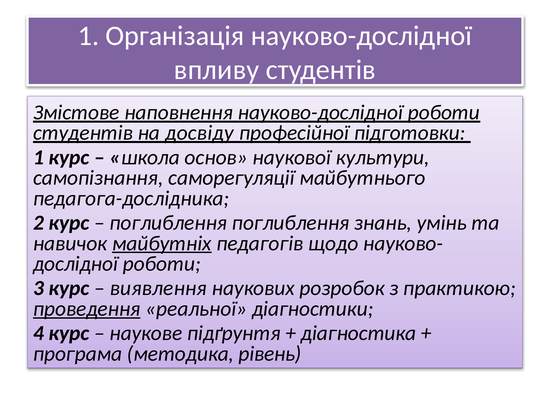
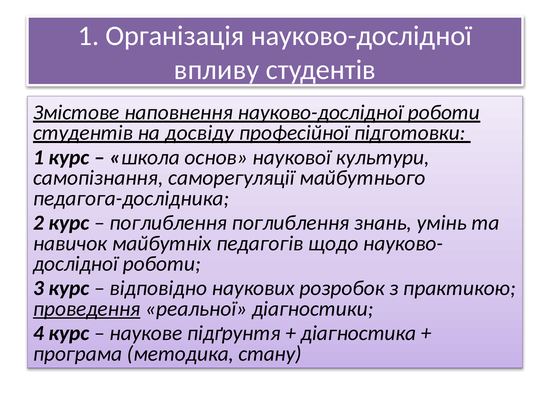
майбутніх underline: present -> none
виявлення: виявлення -> відповідно
рівень: рівень -> стану
